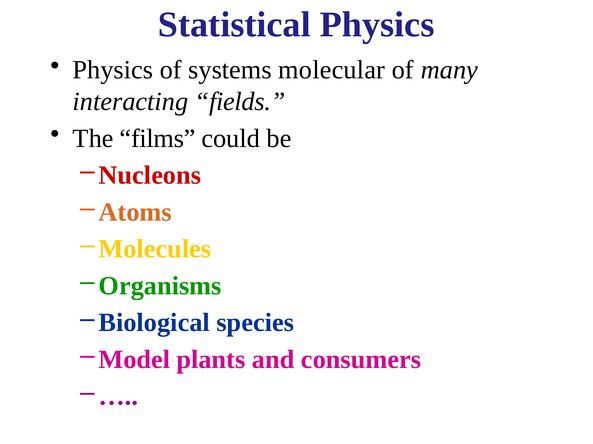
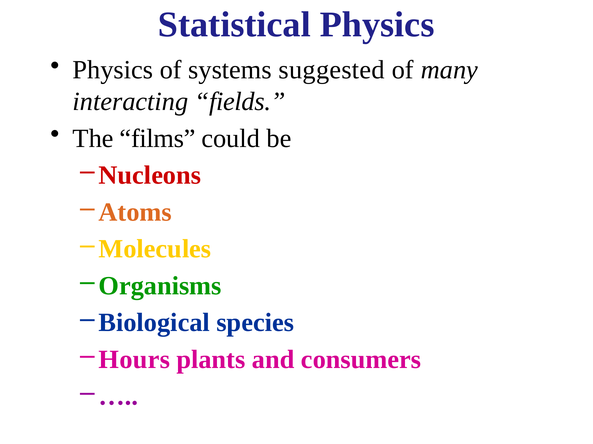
molecular: molecular -> suggested
Model: Model -> Hours
